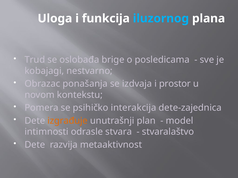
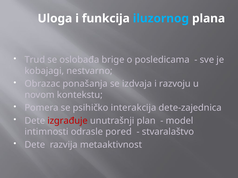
prostor: prostor -> razvoju
izgrađuje colour: orange -> red
stvara: stvara -> pored
